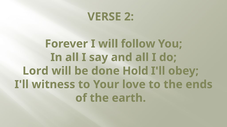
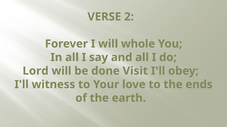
follow: follow -> whole
Hold: Hold -> Visit
